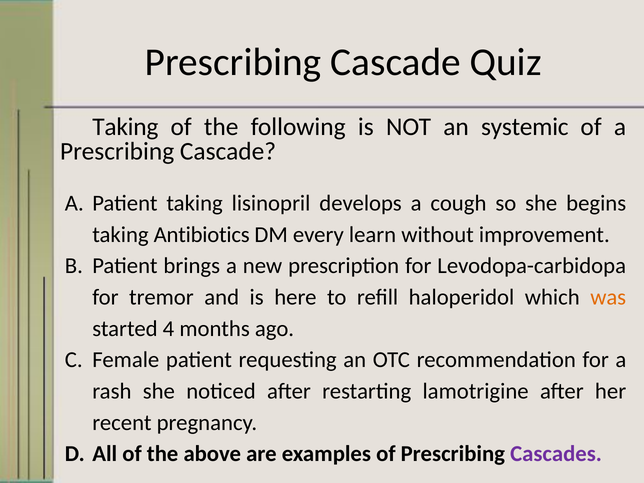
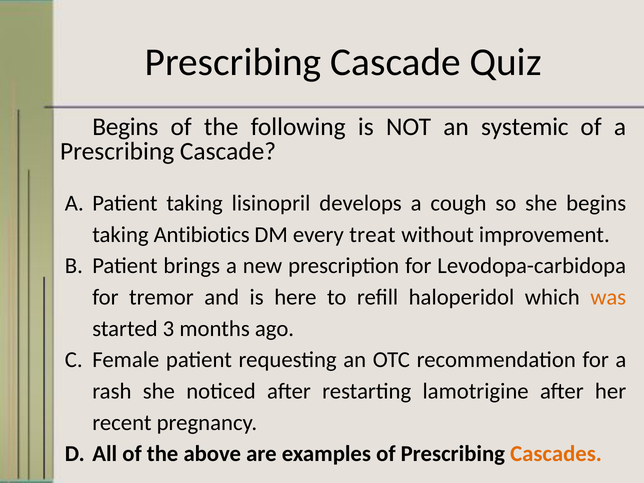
Taking at (125, 127): Taking -> Begins
learn: learn -> treat
4: 4 -> 3
Cascades colour: purple -> orange
